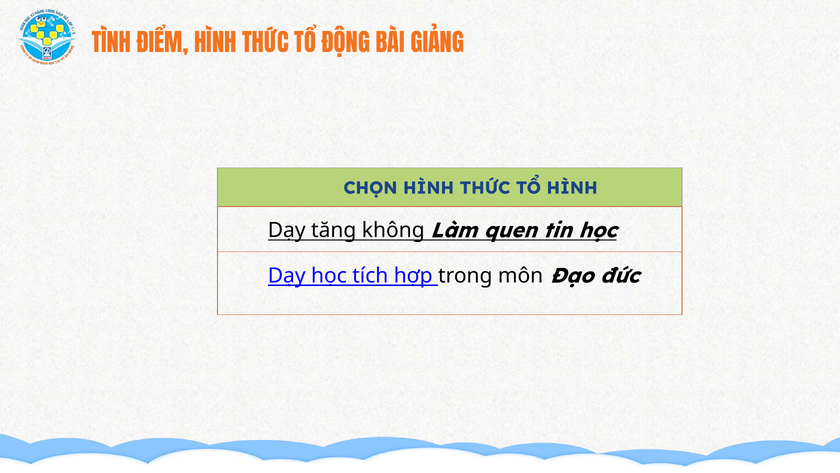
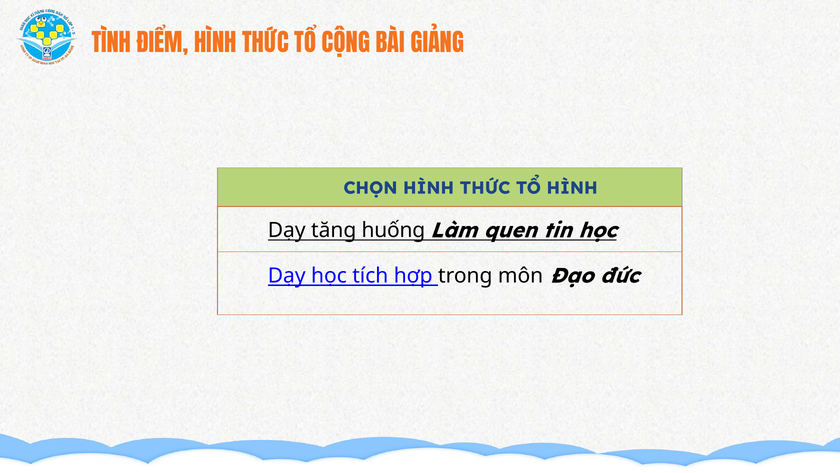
ĐỘNG: ĐỘNG -> CỘNG
không: không -> huống
